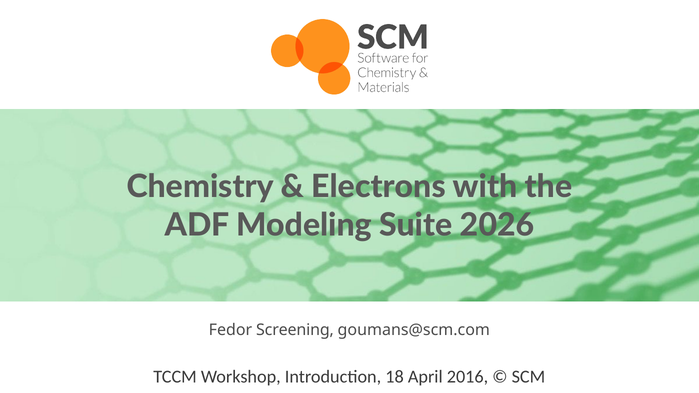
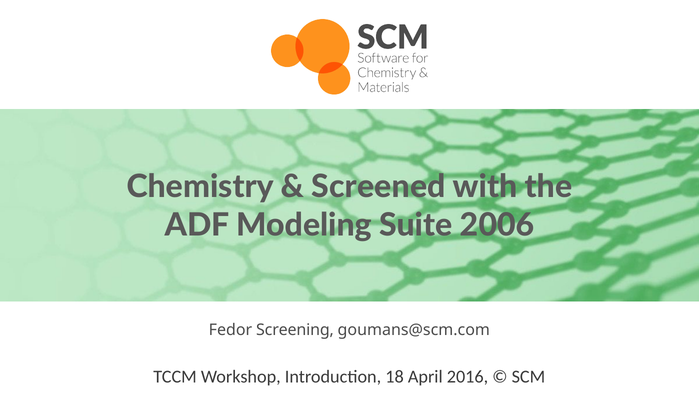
Electrons: Electrons -> Screened
2026: 2026 -> 2006
